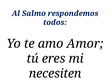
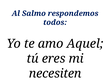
Amor: Amor -> Aquel
